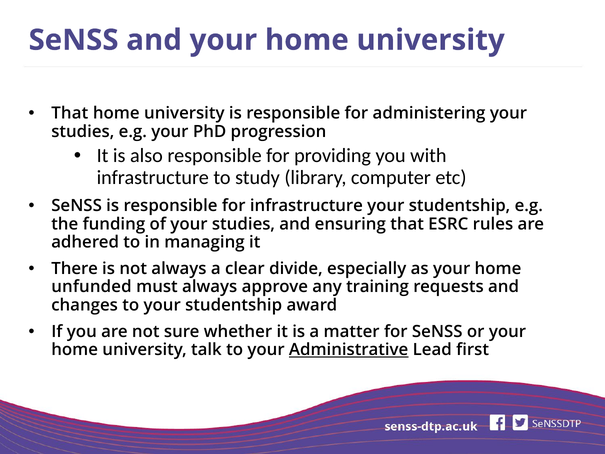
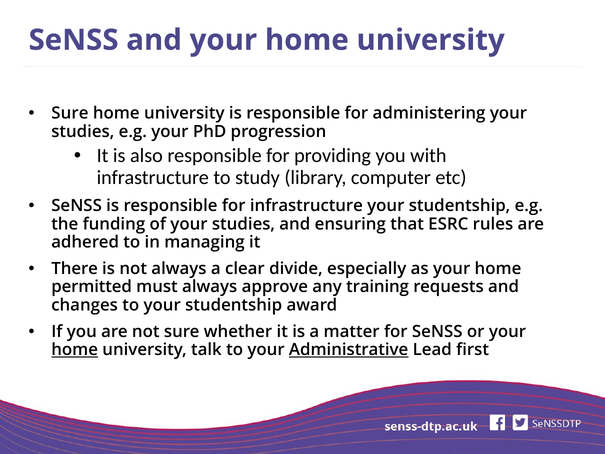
That at (70, 113): That -> Sure
unfunded: unfunded -> permitted
home at (75, 350) underline: none -> present
